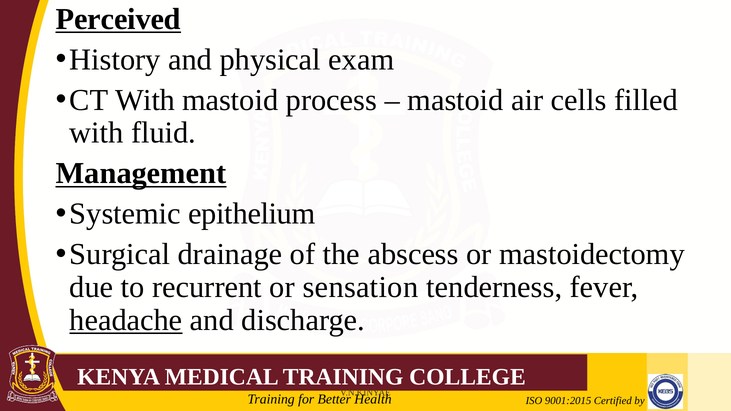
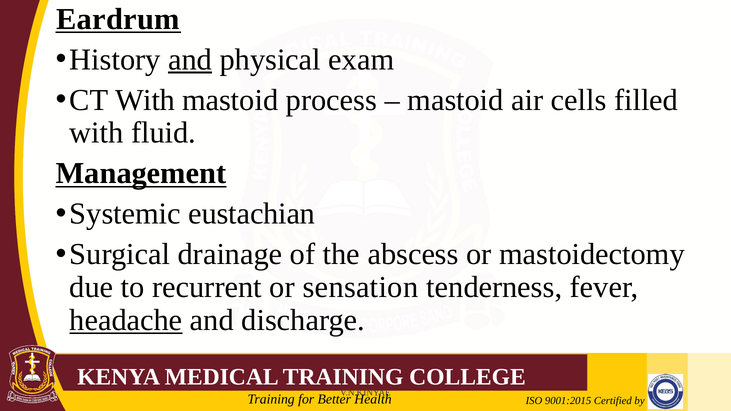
Perceived: Perceived -> Eardrum
and at (190, 60) underline: none -> present
epithelium: epithelium -> eustachian
